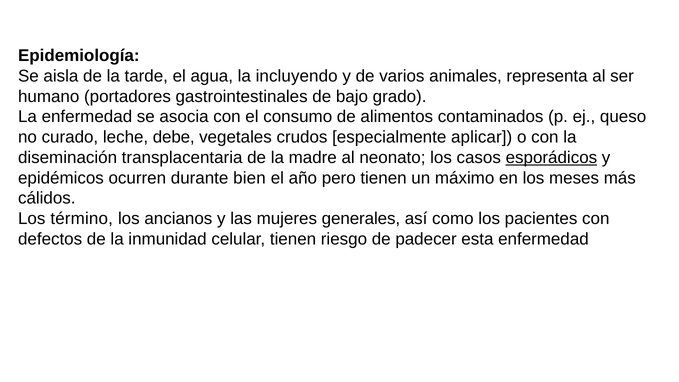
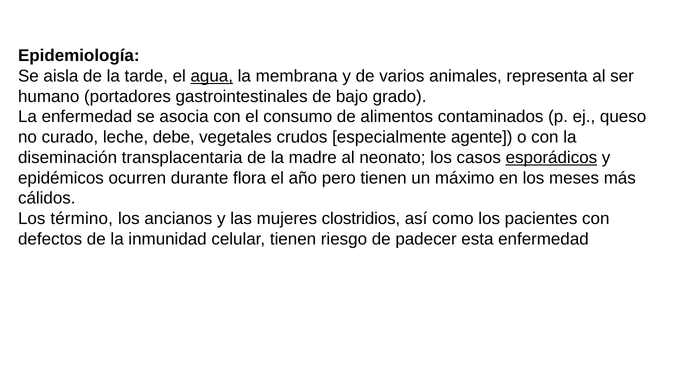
agua underline: none -> present
incluyendo: incluyendo -> membrana
aplicar: aplicar -> agente
bien: bien -> flora
generales: generales -> clostridios
